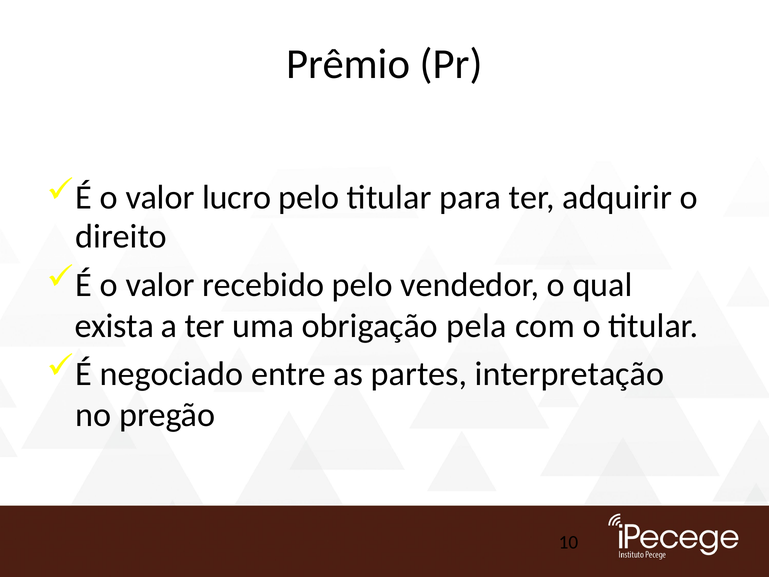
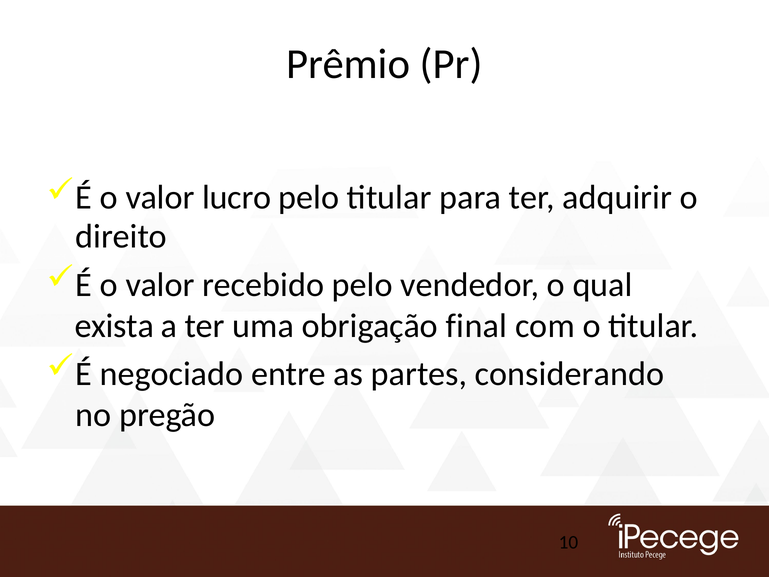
pela: pela -> final
interpretação: interpretação -> considerando
